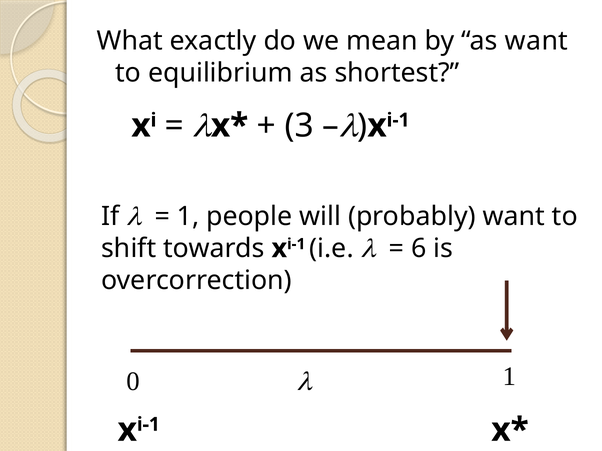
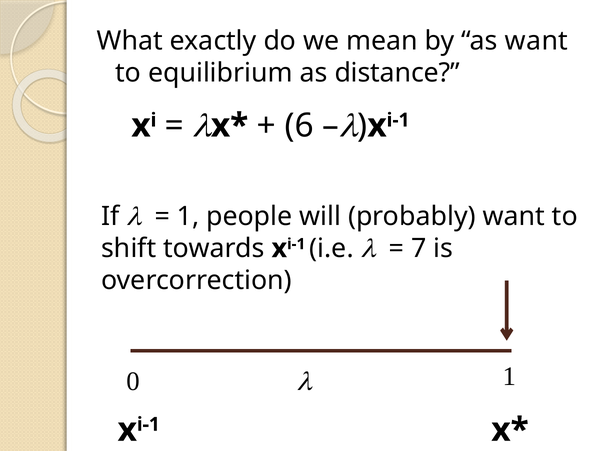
shortest: shortest -> distance
3: 3 -> 6
6: 6 -> 7
